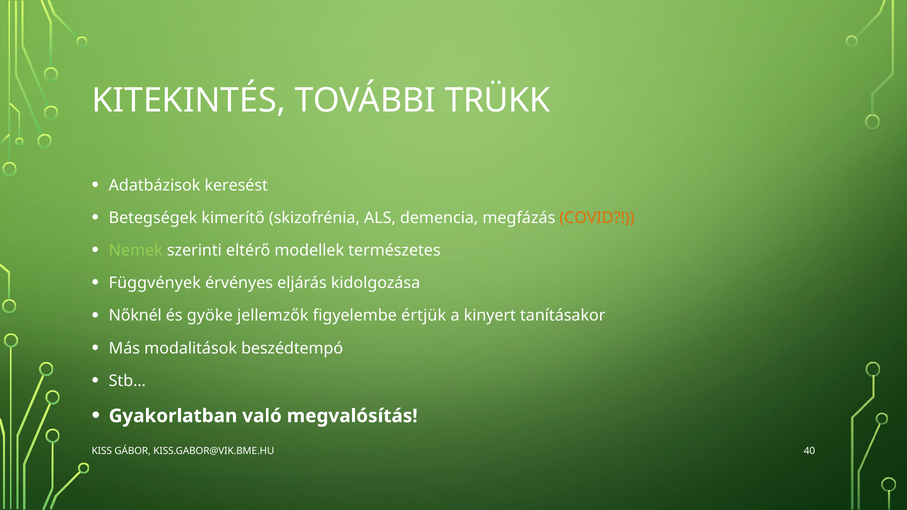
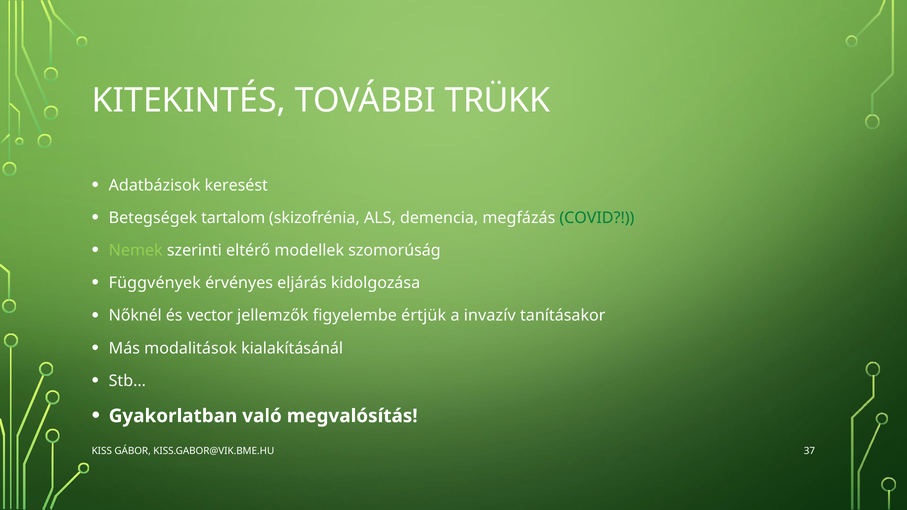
kimerítő: kimerítő -> tartalom
COVID colour: orange -> green
természetes: természetes -> szomorúság
gyöke: gyöke -> vector
kinyert: kinyert -> invazív
beszédtempó: beszédtempó -> kialakításánál
40: 40 -> 37
